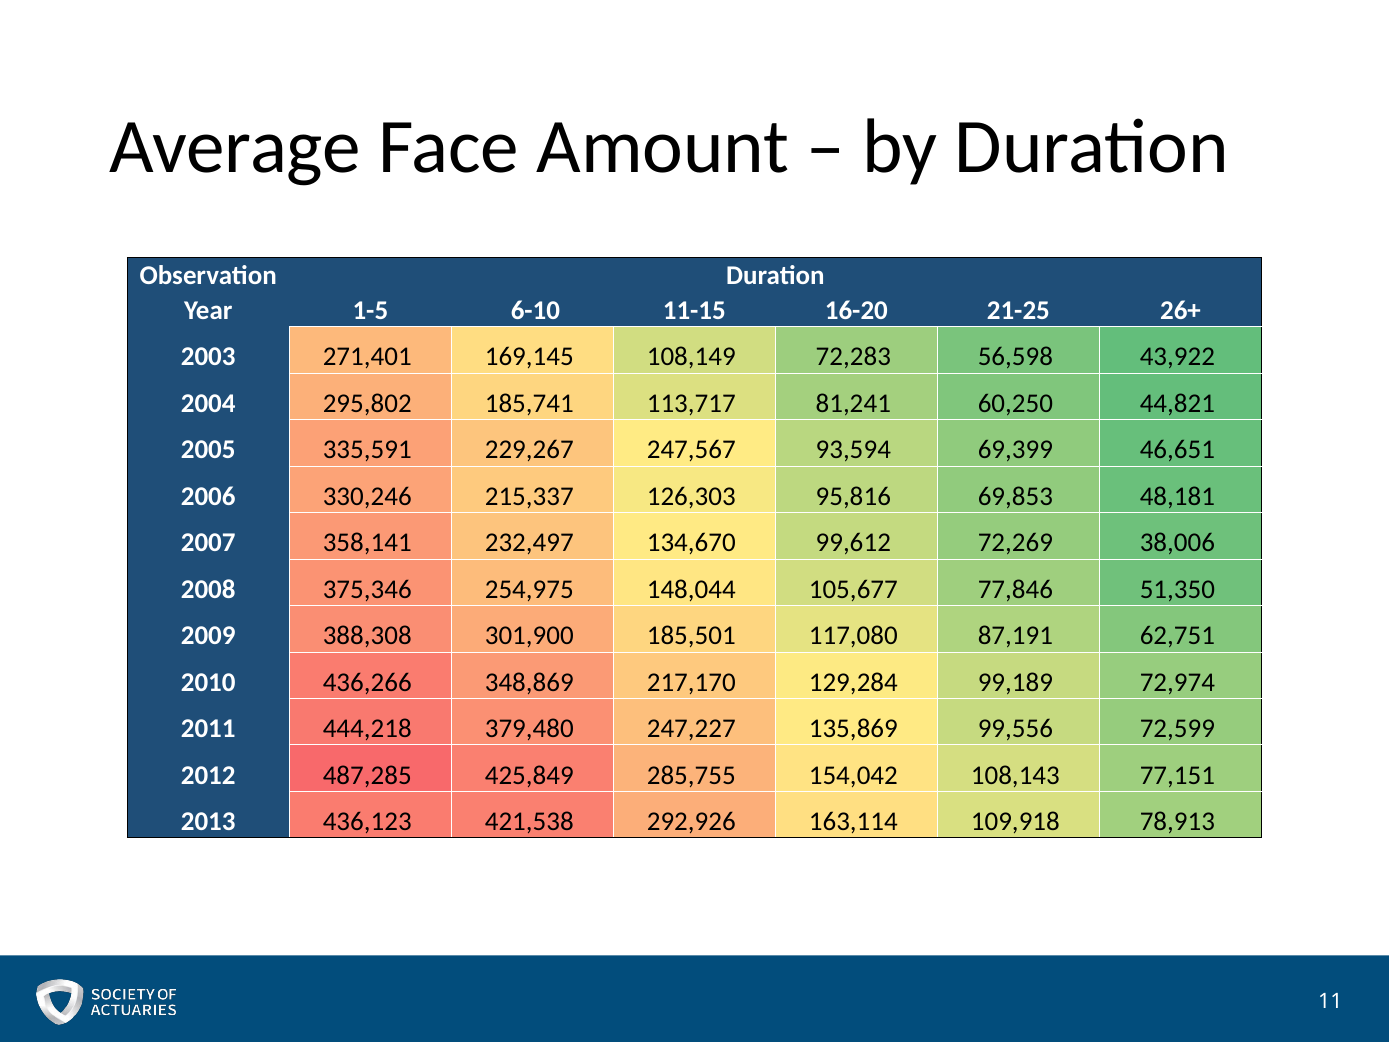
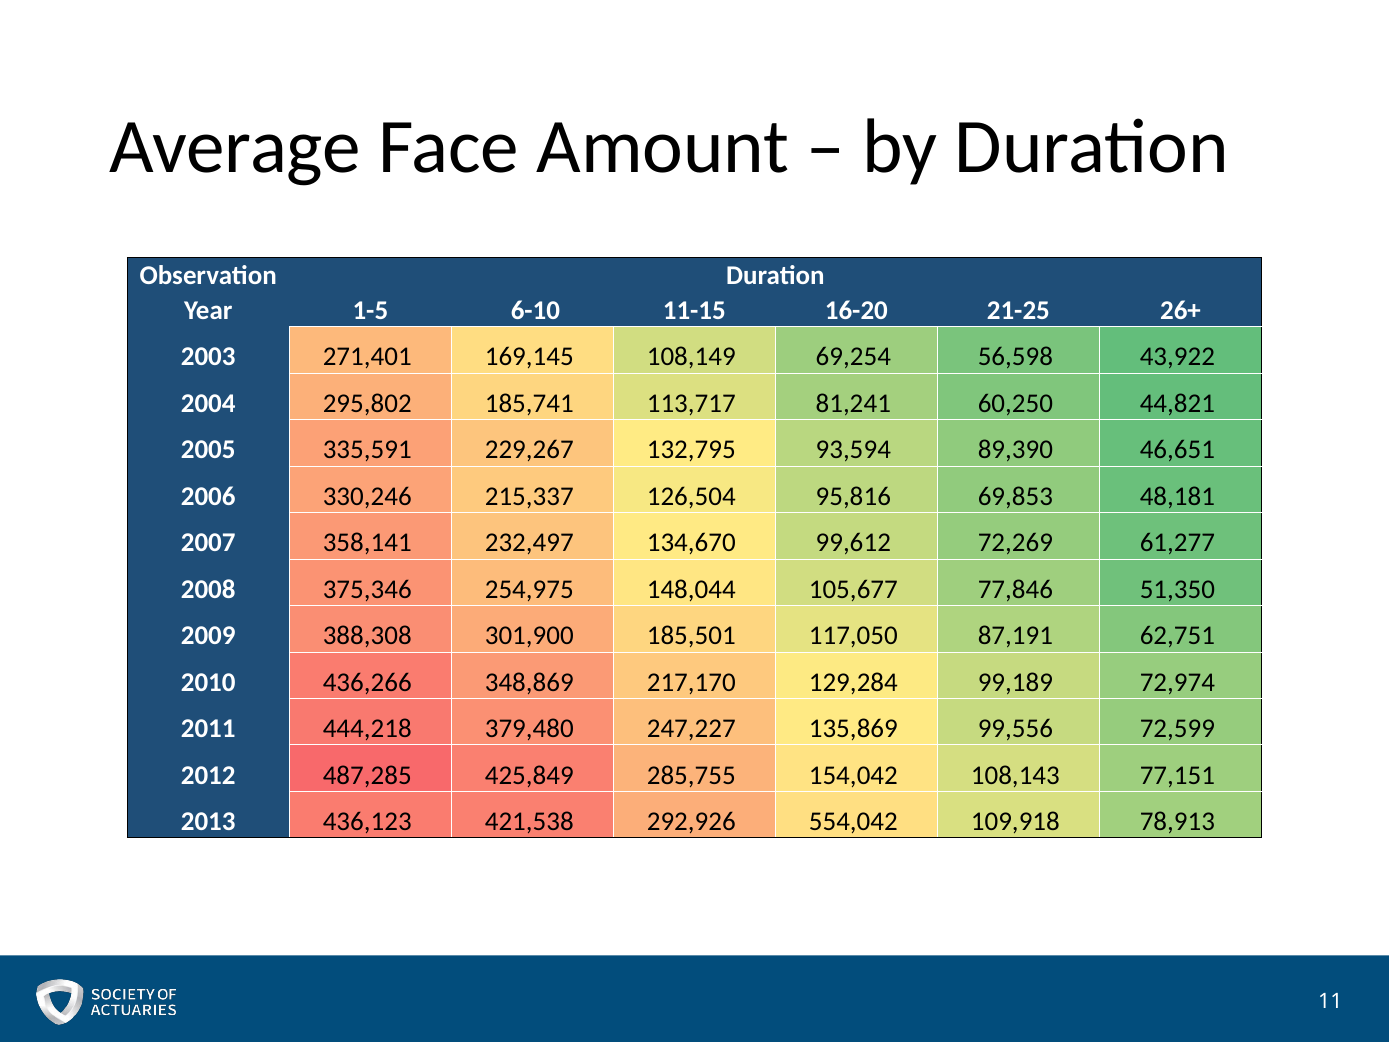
72,283: 72,283 -> 69,254
247,567: 247,567 -> 132,795
69,399: 69,399 -> 89,390
126,303: 126,303 -> 126,504
38,006: 38,006 -> 61,277
117,080: 117,080 -> 117,050
163,114: 163,114 -> 554,042
